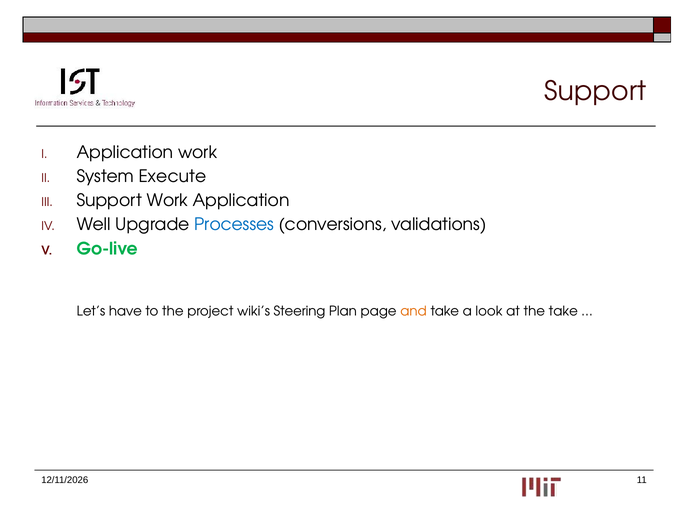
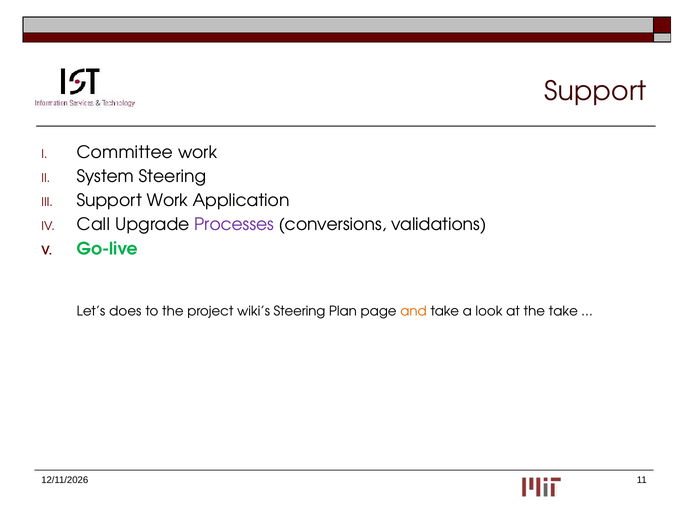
Application at (125, 153): Application -> Committee
System Execute: Execute -> Steering
Well: Well -> Call
Processes colour: blue -> purple
have: have -> does
